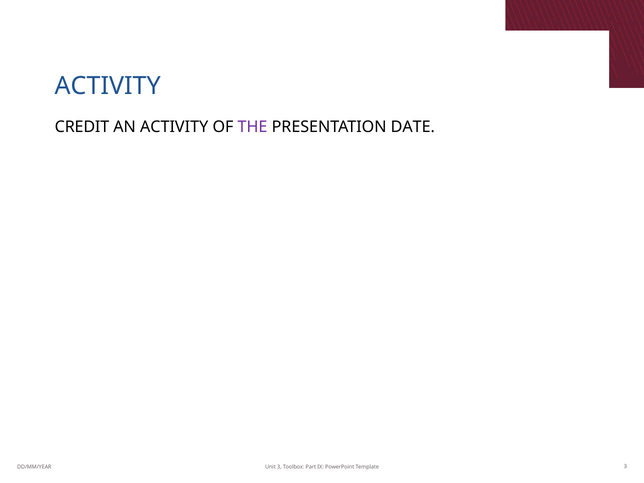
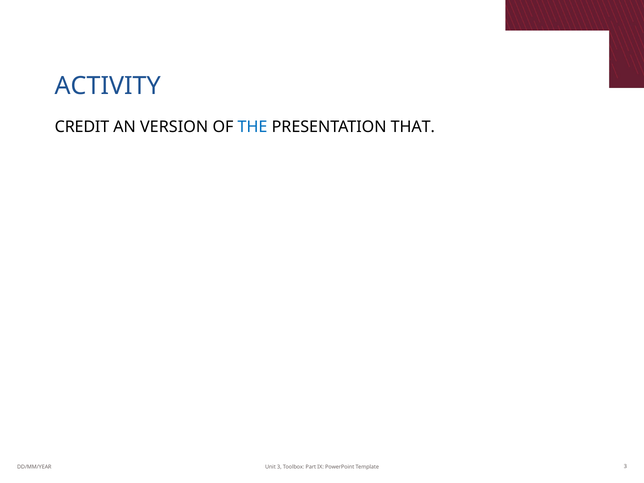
AN ACTIVITY: ACTIVITY -> VERSION
THE colour: purple -> blue
DATE: DATE -> THAT
